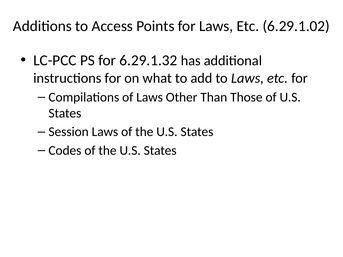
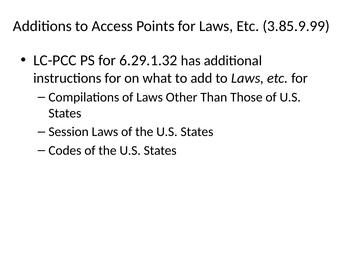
6.29.1.02: 6.29.1.02 -> 3.85.9.99
